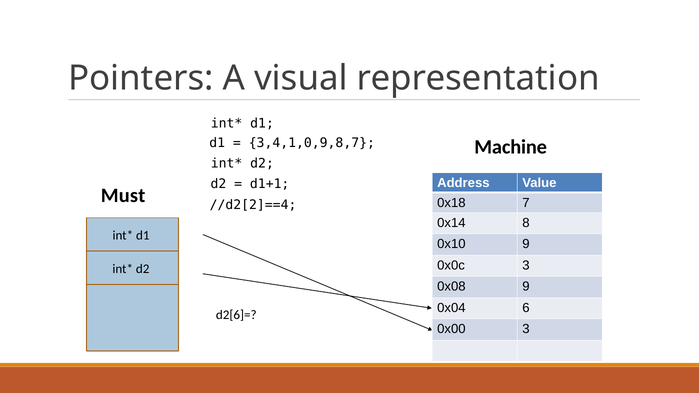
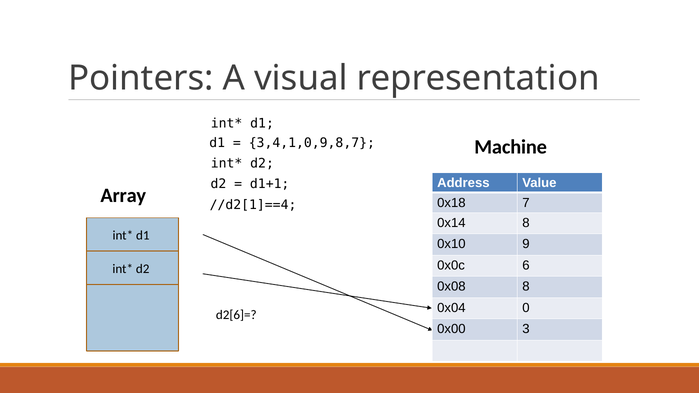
Must: Must -> Array
//d2[2]==4: //d2[2]==4 -> //d2[1]==4
0x0c 3: 3 -> 6
0x08 9: 9 -> 8
6: 6 -> 0
